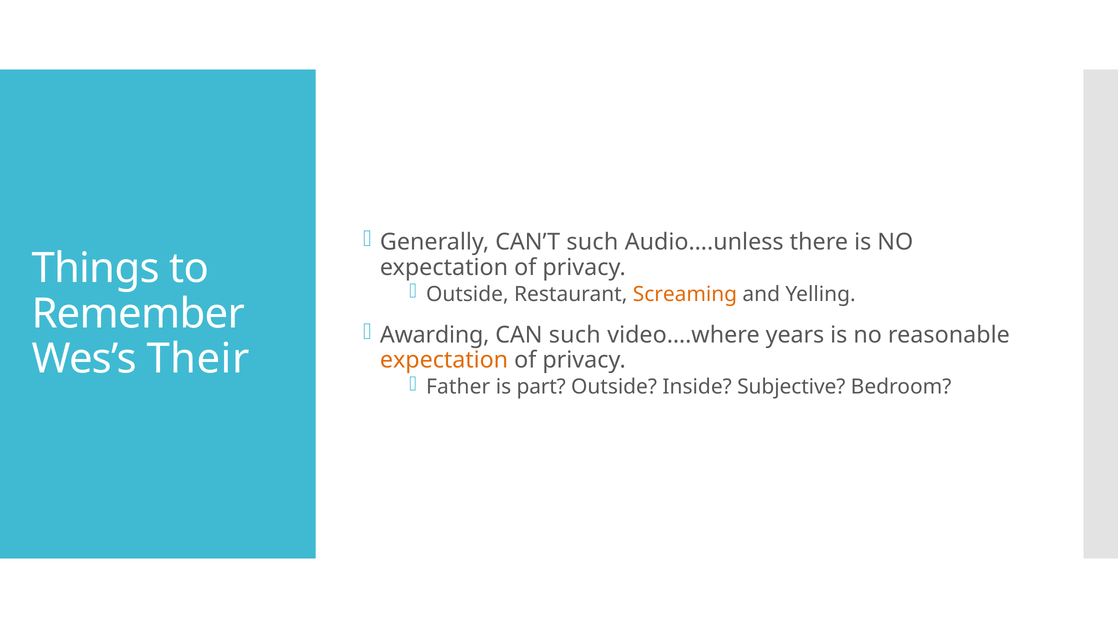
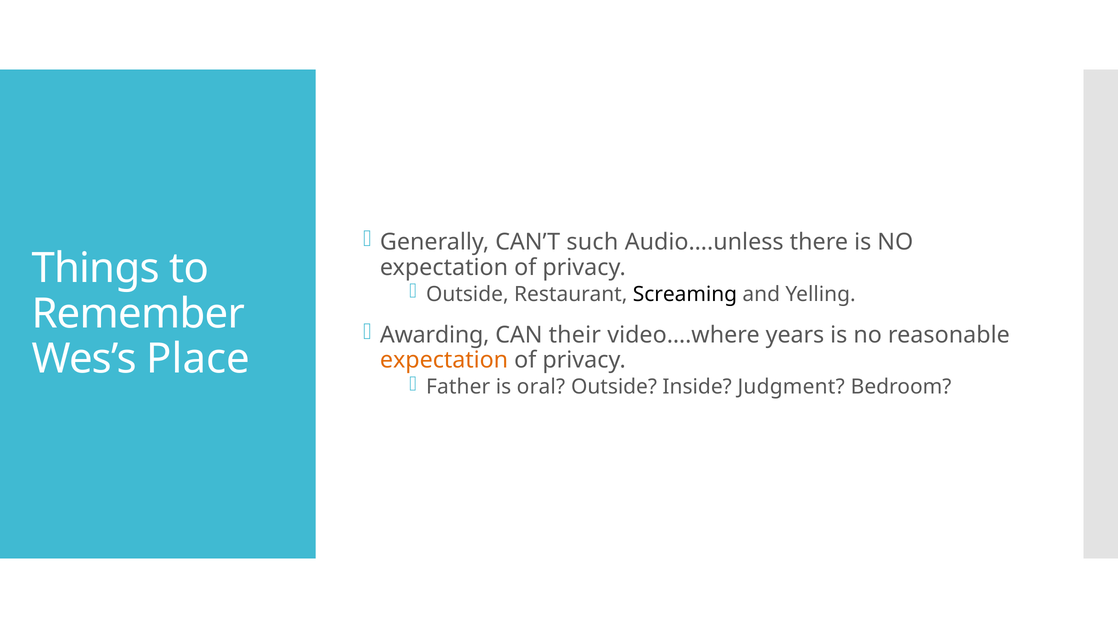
Screaming colour: orange -> black
CAN such: such -> their
Their: Their -> Place
part: part -> oral
Subjective: Subjective -> Judgment
